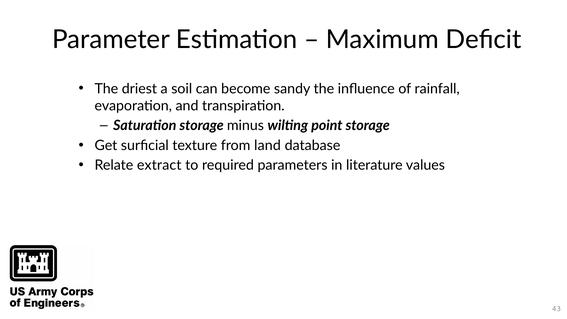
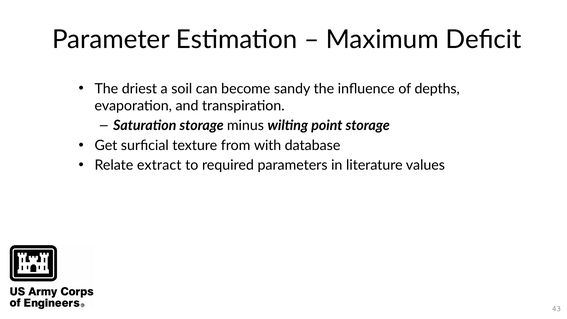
rainfall: rainfall -> depths
land: land -> with
